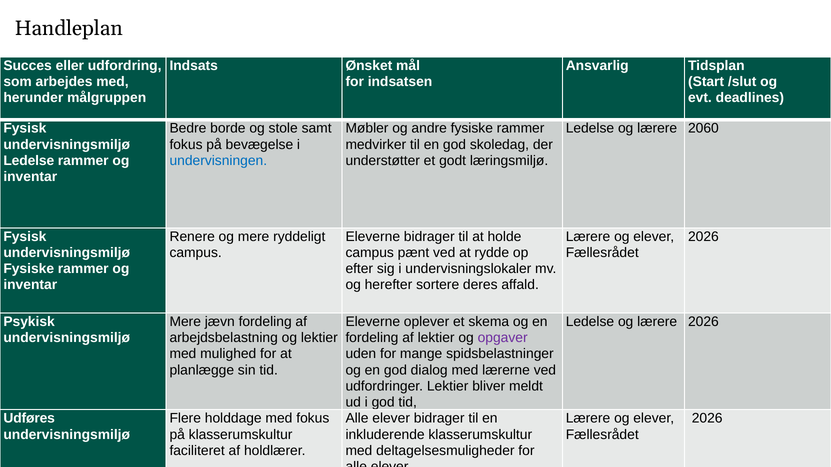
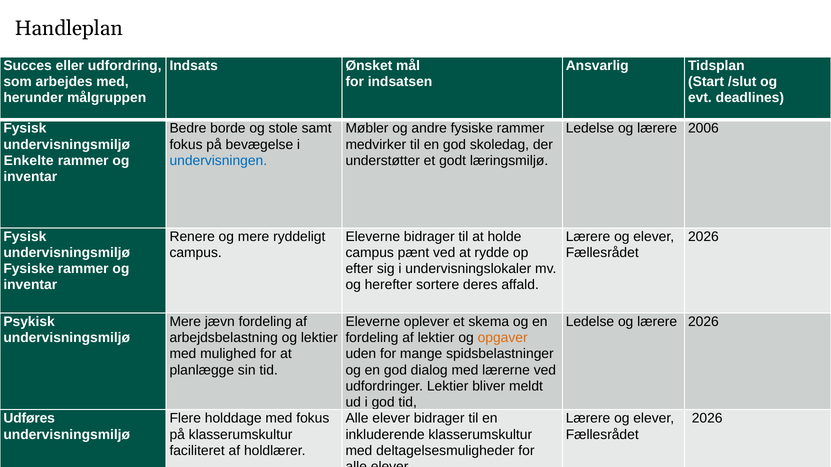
2060: 2060 -> 2006
Ledelse at (29, 161): Ledelse -> Enkelte
opgaver colour: purple -> orange
